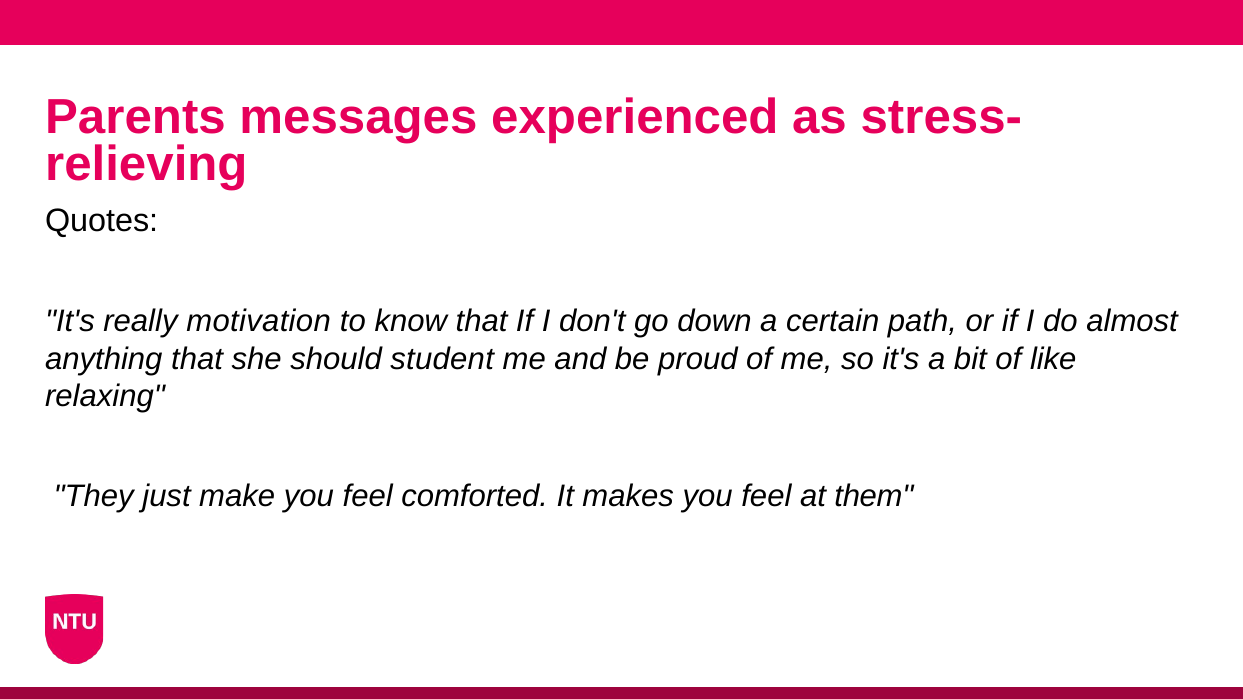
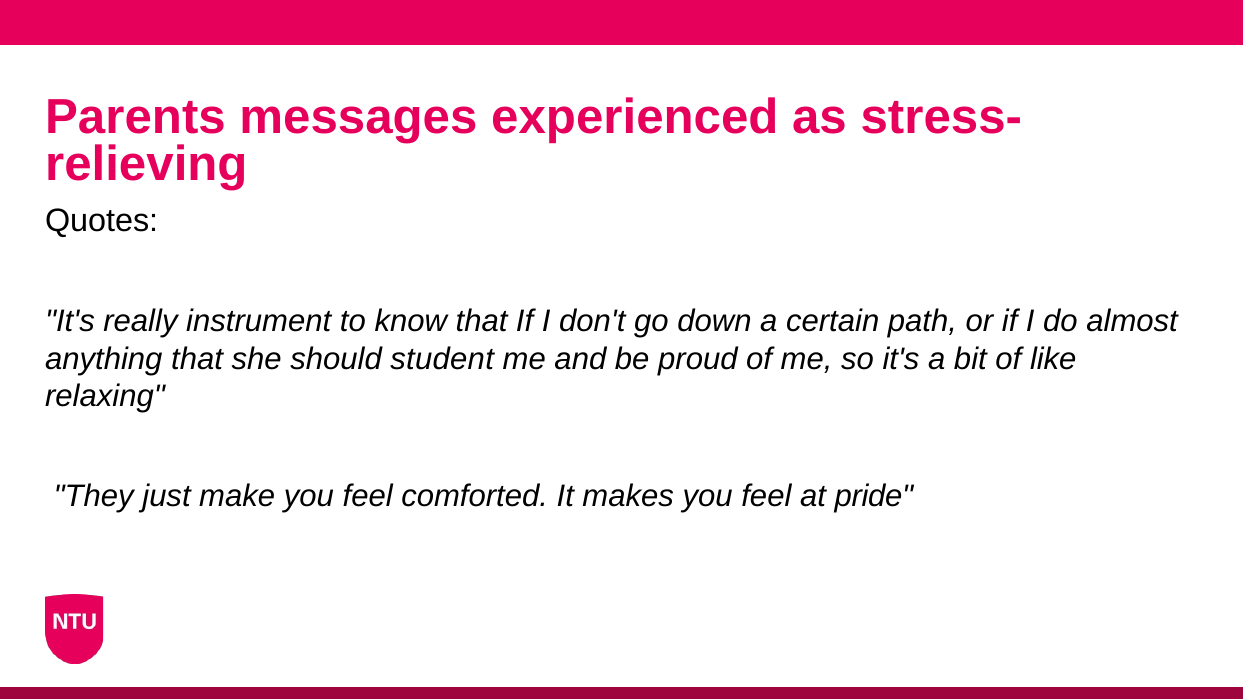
motivation: motivation -> instrument
them: them -> pride
